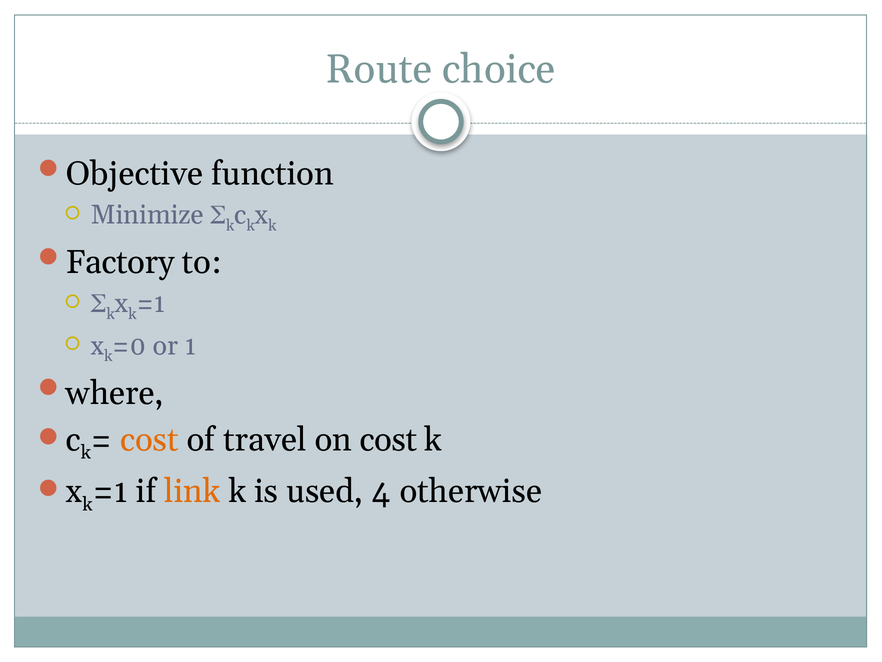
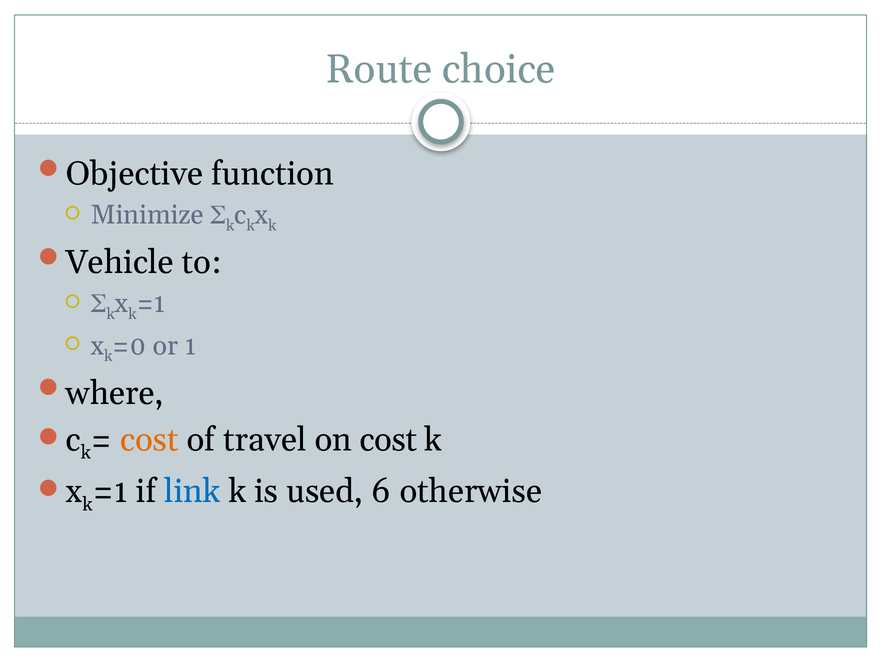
Factory: Factory -> Vehicle
link colour: orange -> blue
4: 4 -> 6
